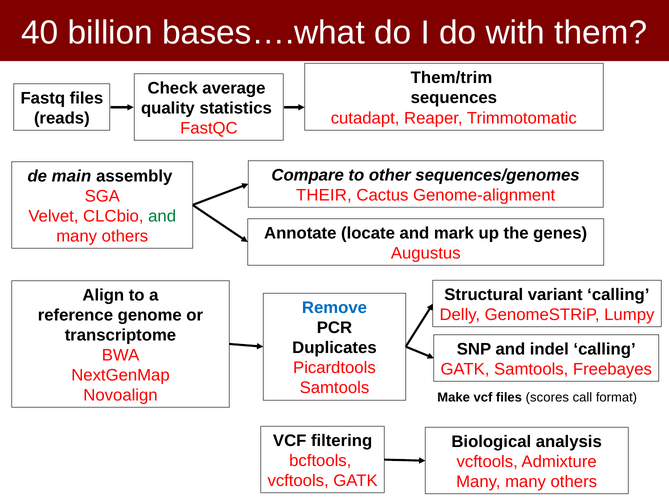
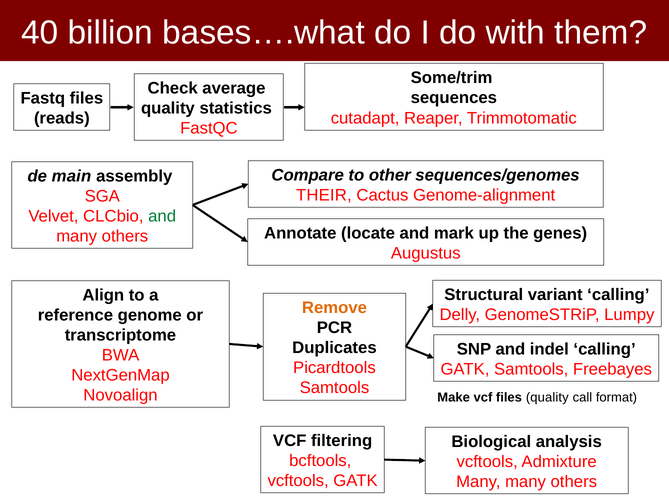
Them/trim: Them/trim -> Some/trim
Remove colour: blue -> orange
files scores: scores -> quality
